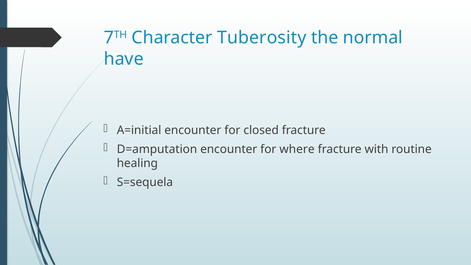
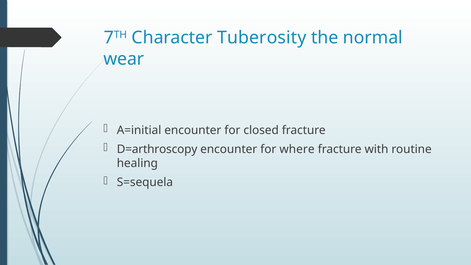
have: have -> wear
D=amputation: D=amputation -> D=arthroscopy
